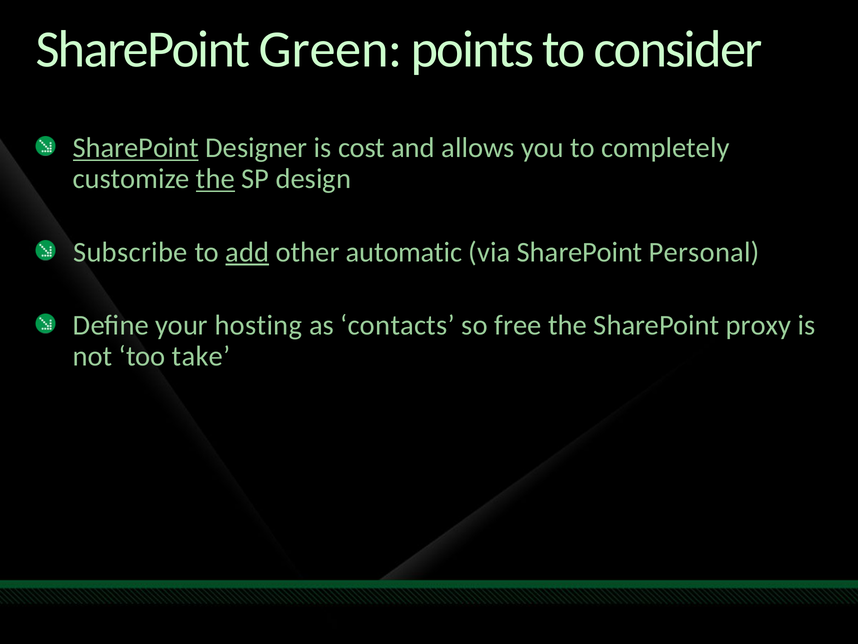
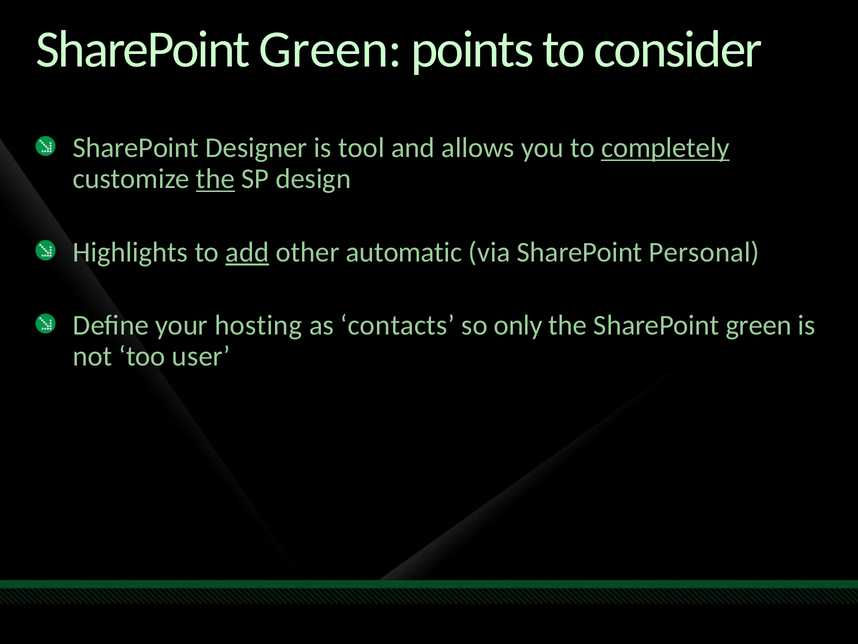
SharePoint at (136, 148) underline: present -> none
cost: cost -> tool
completely underline: none -> present
Subscribe: Subscribe -> Highlights
free: free -> only
the SharePoint proxy: proxy -> green
take: take -> user
